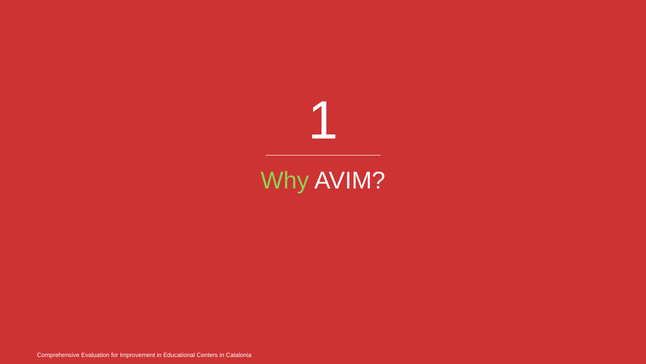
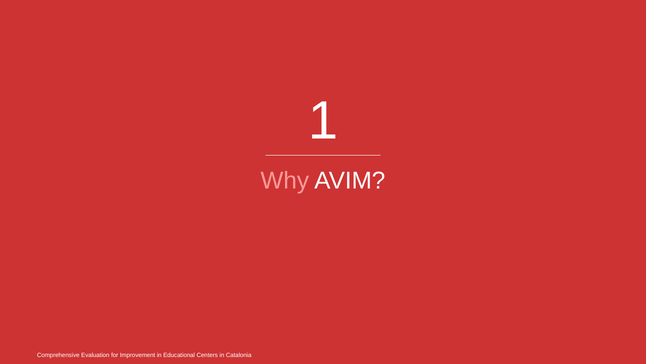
Why colour: light green -> pink
